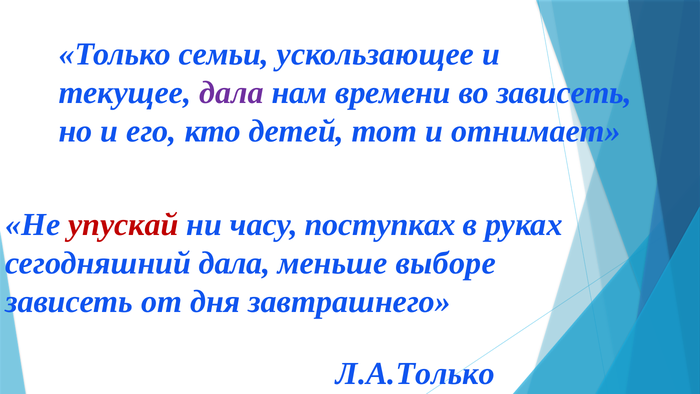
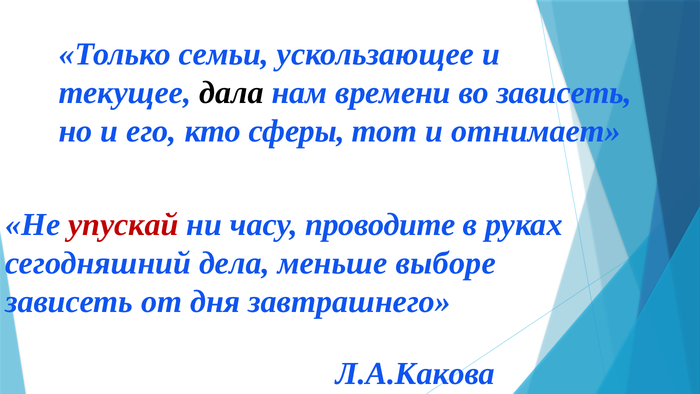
дала at (231, 92) colour: purple -> black
детей: детей -> сферы
поступках: поступках -> проводите
сегодняшний дала: дала -> дела
Л.А.Только: Л.А.Только -> Л.А.Какова
